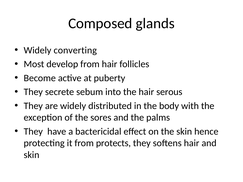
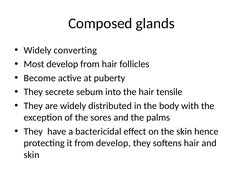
serous: serous -> tensile
from protects: protects -> develop
